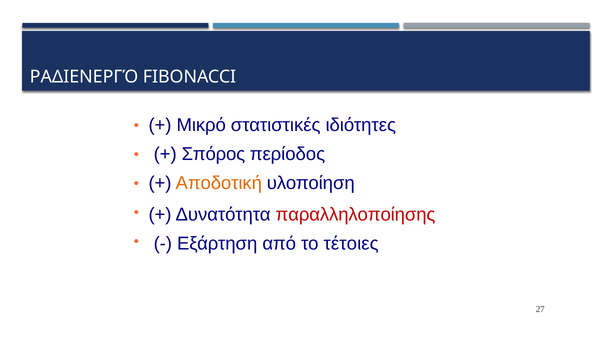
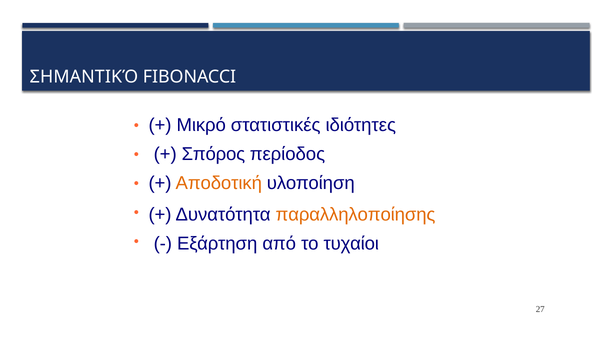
ΡΑΔΙΕΝΕΡΓΌ: ΡΑΔΙΕΝΕΡΓΌ -> ΣΗΜΑΝΤΙΚΌ
παραλληλοποίησης colour: red -> orange
τέτοιες: τέτοιες -> τυχαίοι
